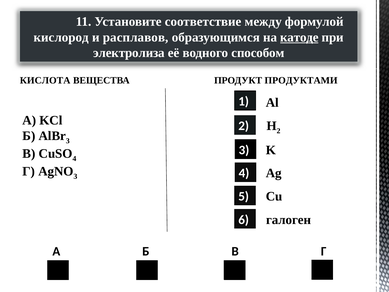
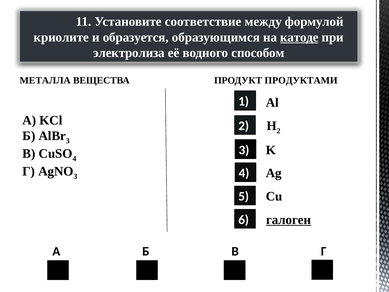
кислород: кислород -> криолите
расплавов: расплавов -> образуется
КИСЛОТА: КИСЛОТА -> МЕТАЛЛА
галоген underline: none -> present
